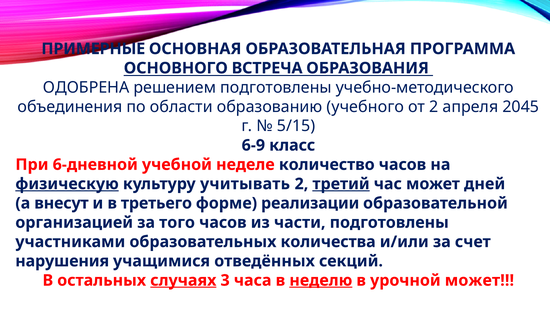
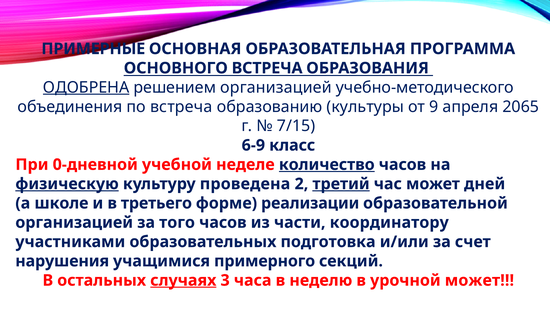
ОДОБРЕНА underline: none -> present
решением подготовлены: подготовлены -> организацией
по области: области -> встреча
учебного: учебного -> культуры
от 2: 2 -> 9
2045: 2045 -> 2065
5/15: 5/15 -> 7/15
6-дневной: 6-дневной -> 0-дневной
количество underline: none -> present
учитывать: учитывать -> проведена
внесут: внесут -> школе
части подготовлены: подготовлены -> координатору
количества: количества -> подготовка
отведённых: отведённых -> примерного
неделю underline: present -> none
